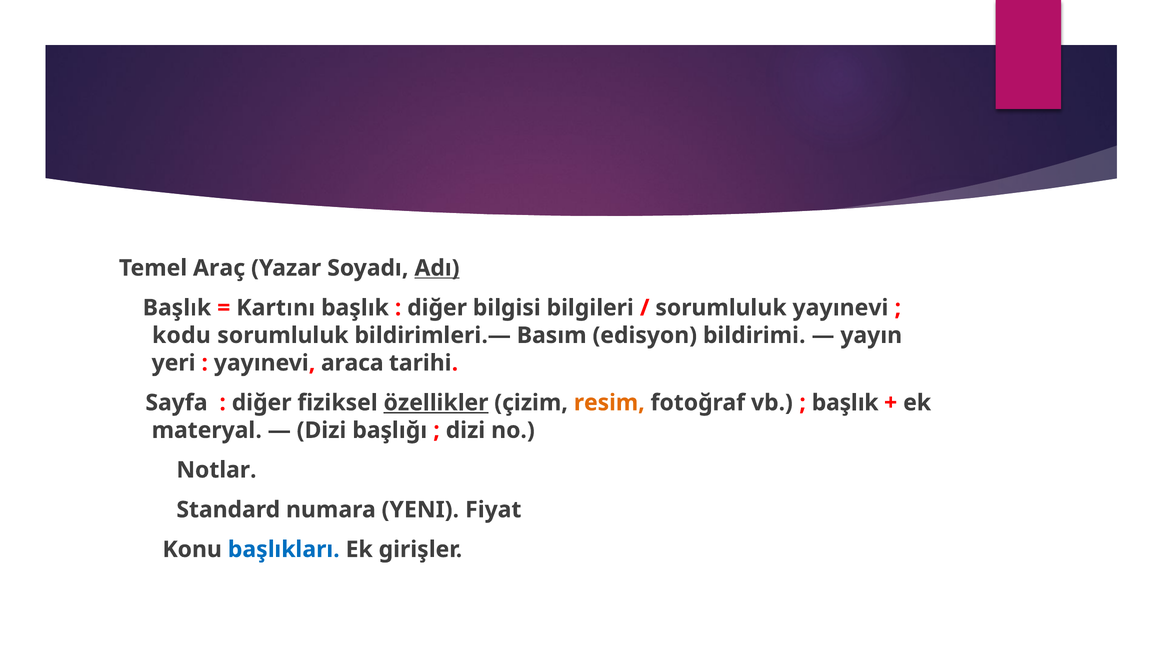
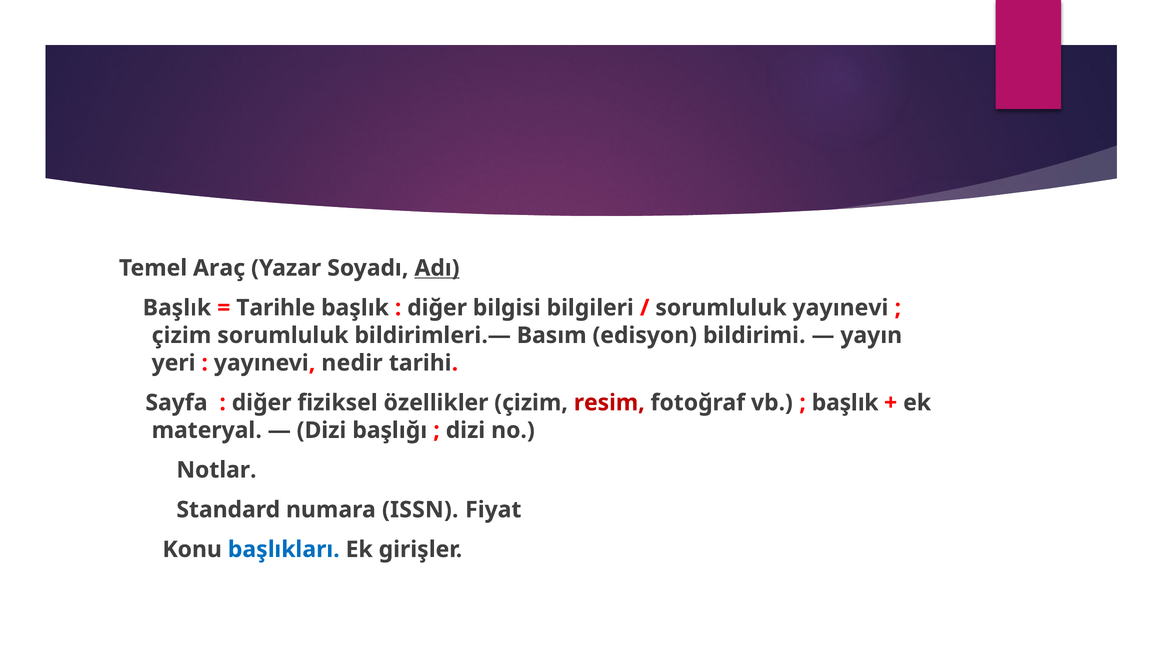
Kartını: Kartını -> Tarihle
kodu at (181, 335): kodu -> çizim
araca: araca -> nedir
özellikler underline: present -> none
resim colour: orange -> red
YENI: YENI -> ISSN
